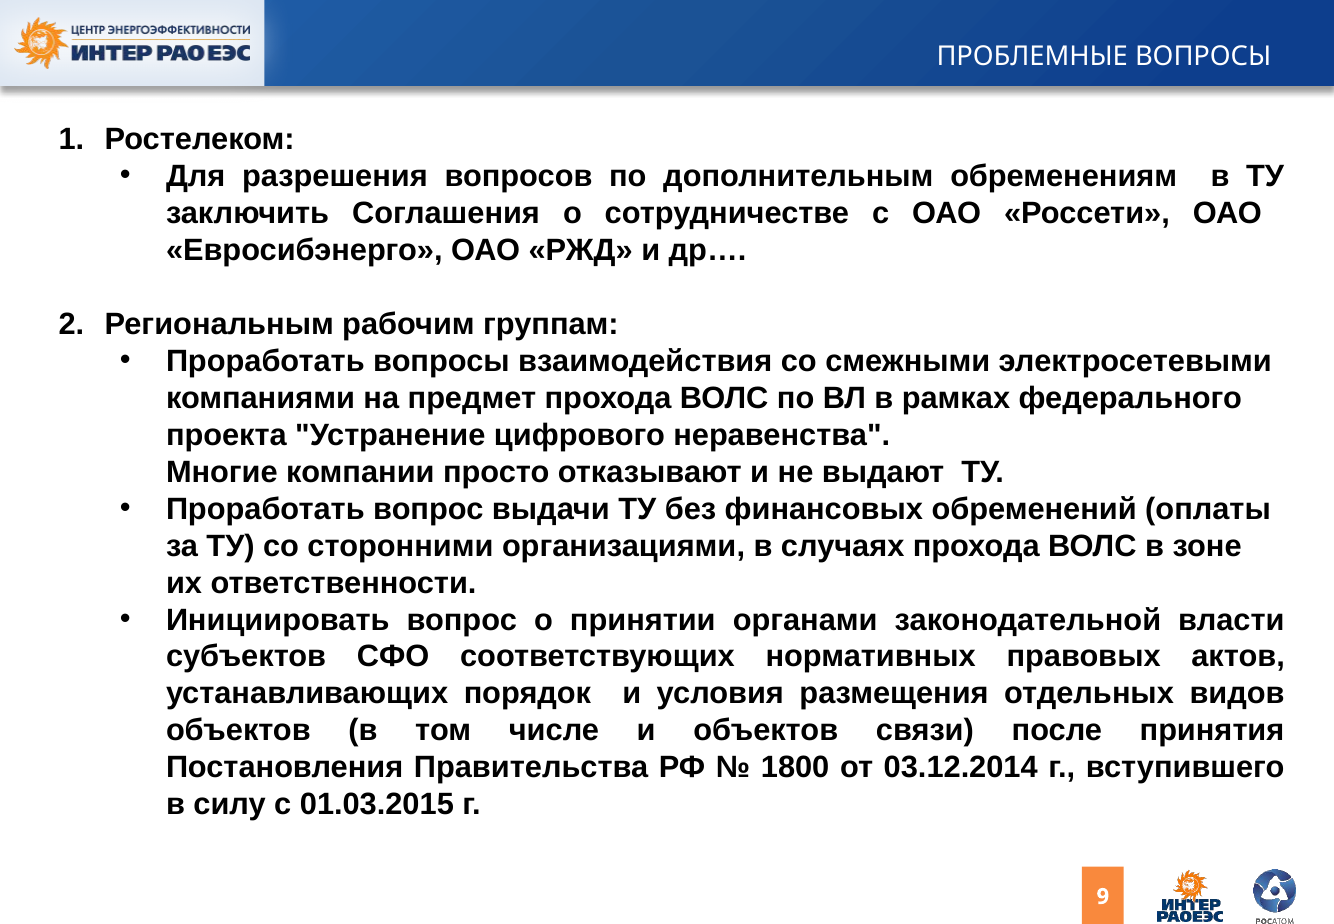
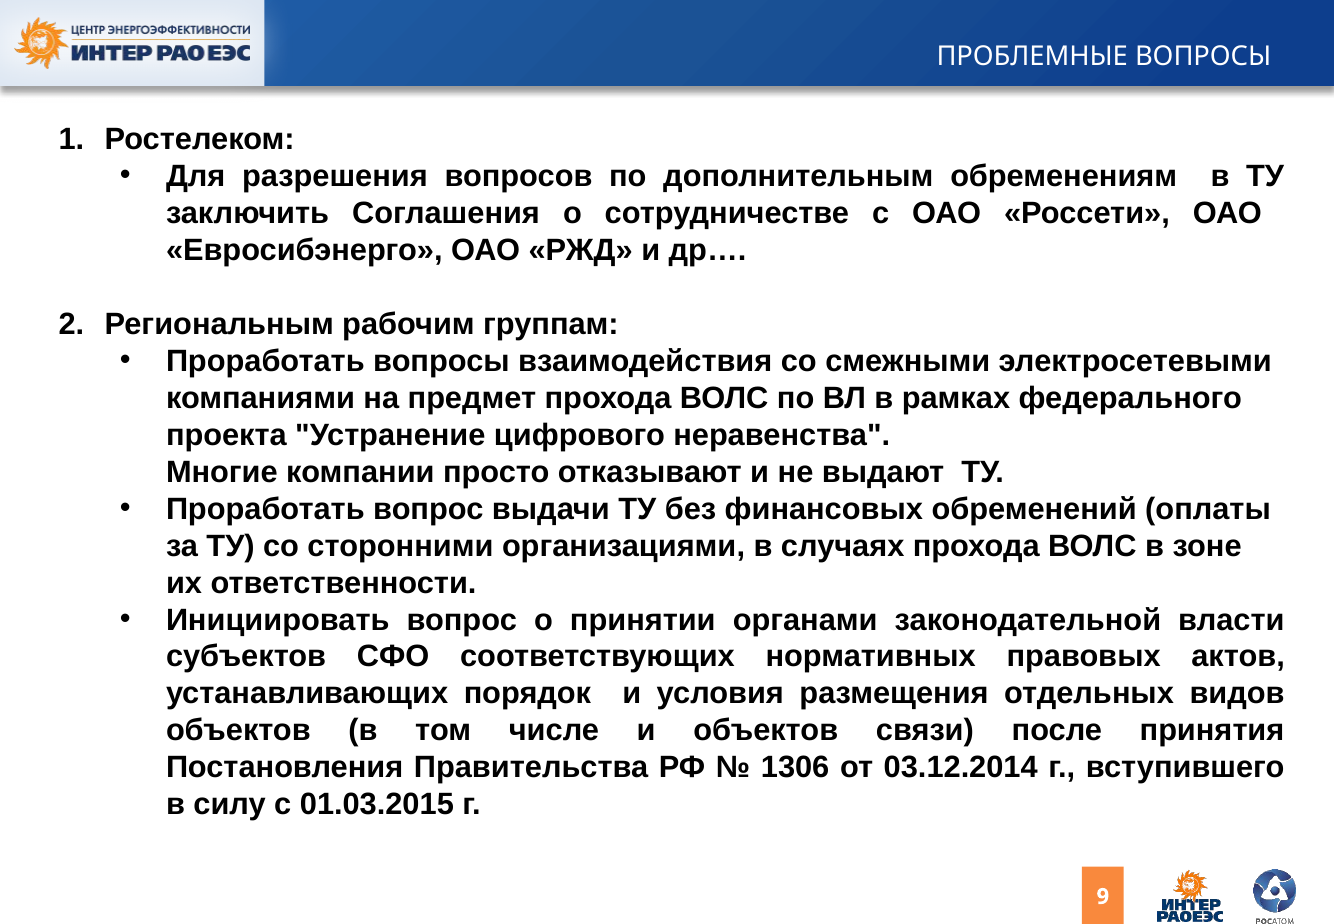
1800: 1800 -> 1306
